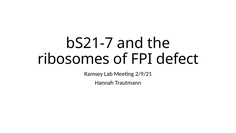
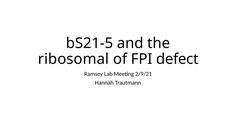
bS21-7: bS21-7 -> bS21-5
ribosomes: ribosomes -> ribosomal
